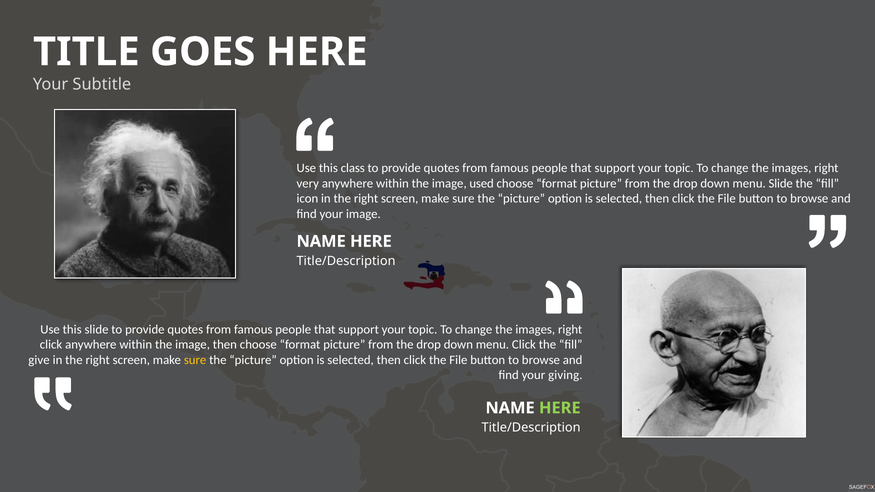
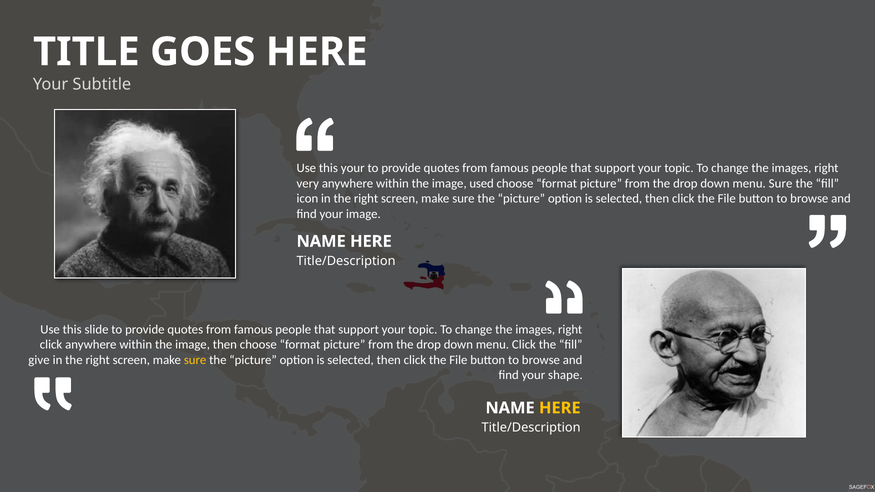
this class: class -> your
menu Slide: Slide -> Sure
giving: giving -> shape
HERE at (560, 408) colour: light green -> yellow
